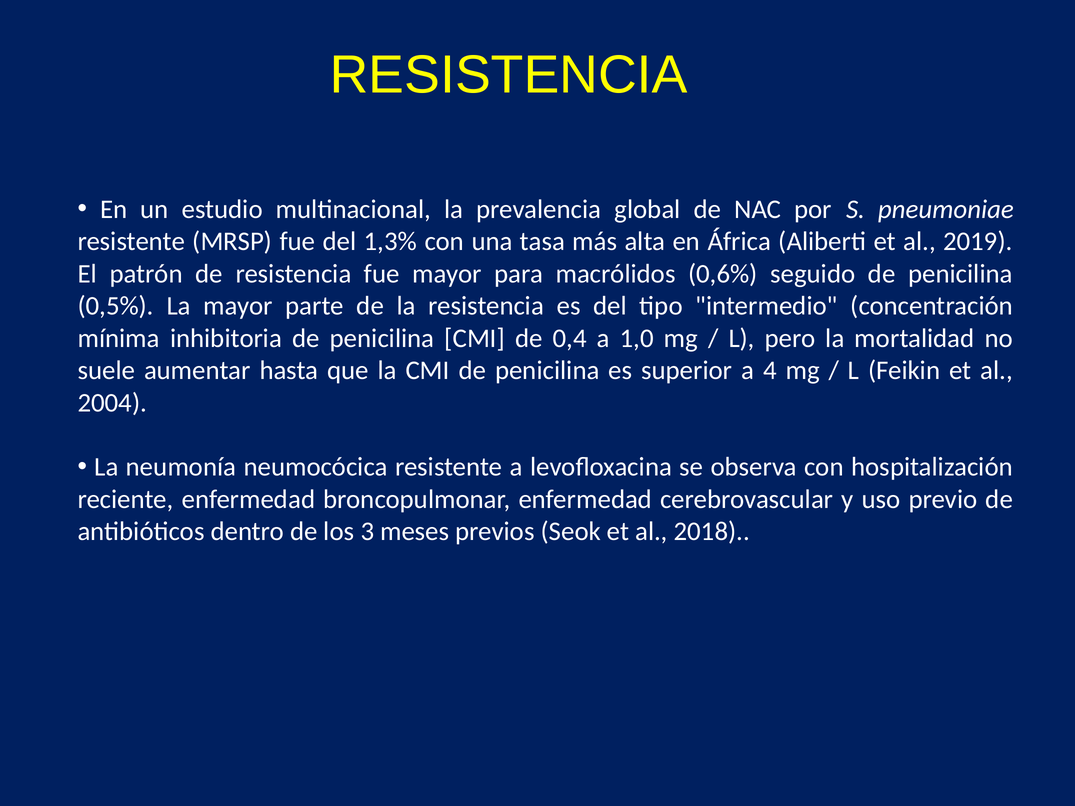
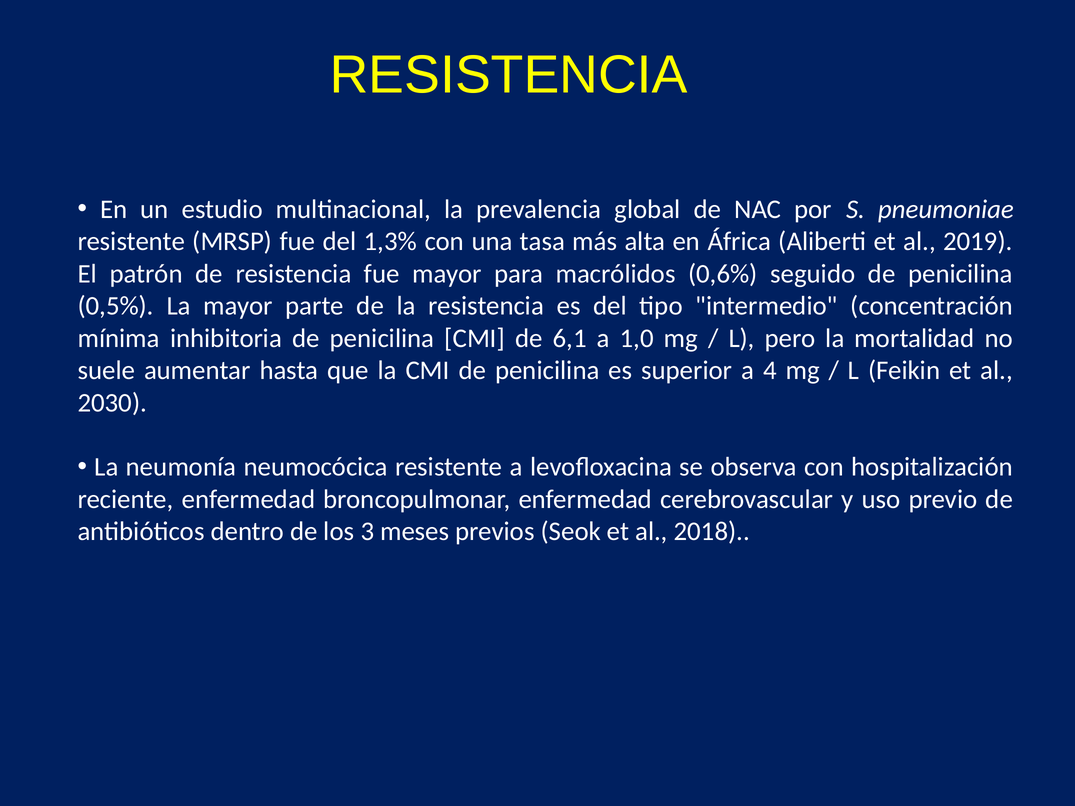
0,4: 0,4 -> 6,1
2004: 2004 -> 2030
